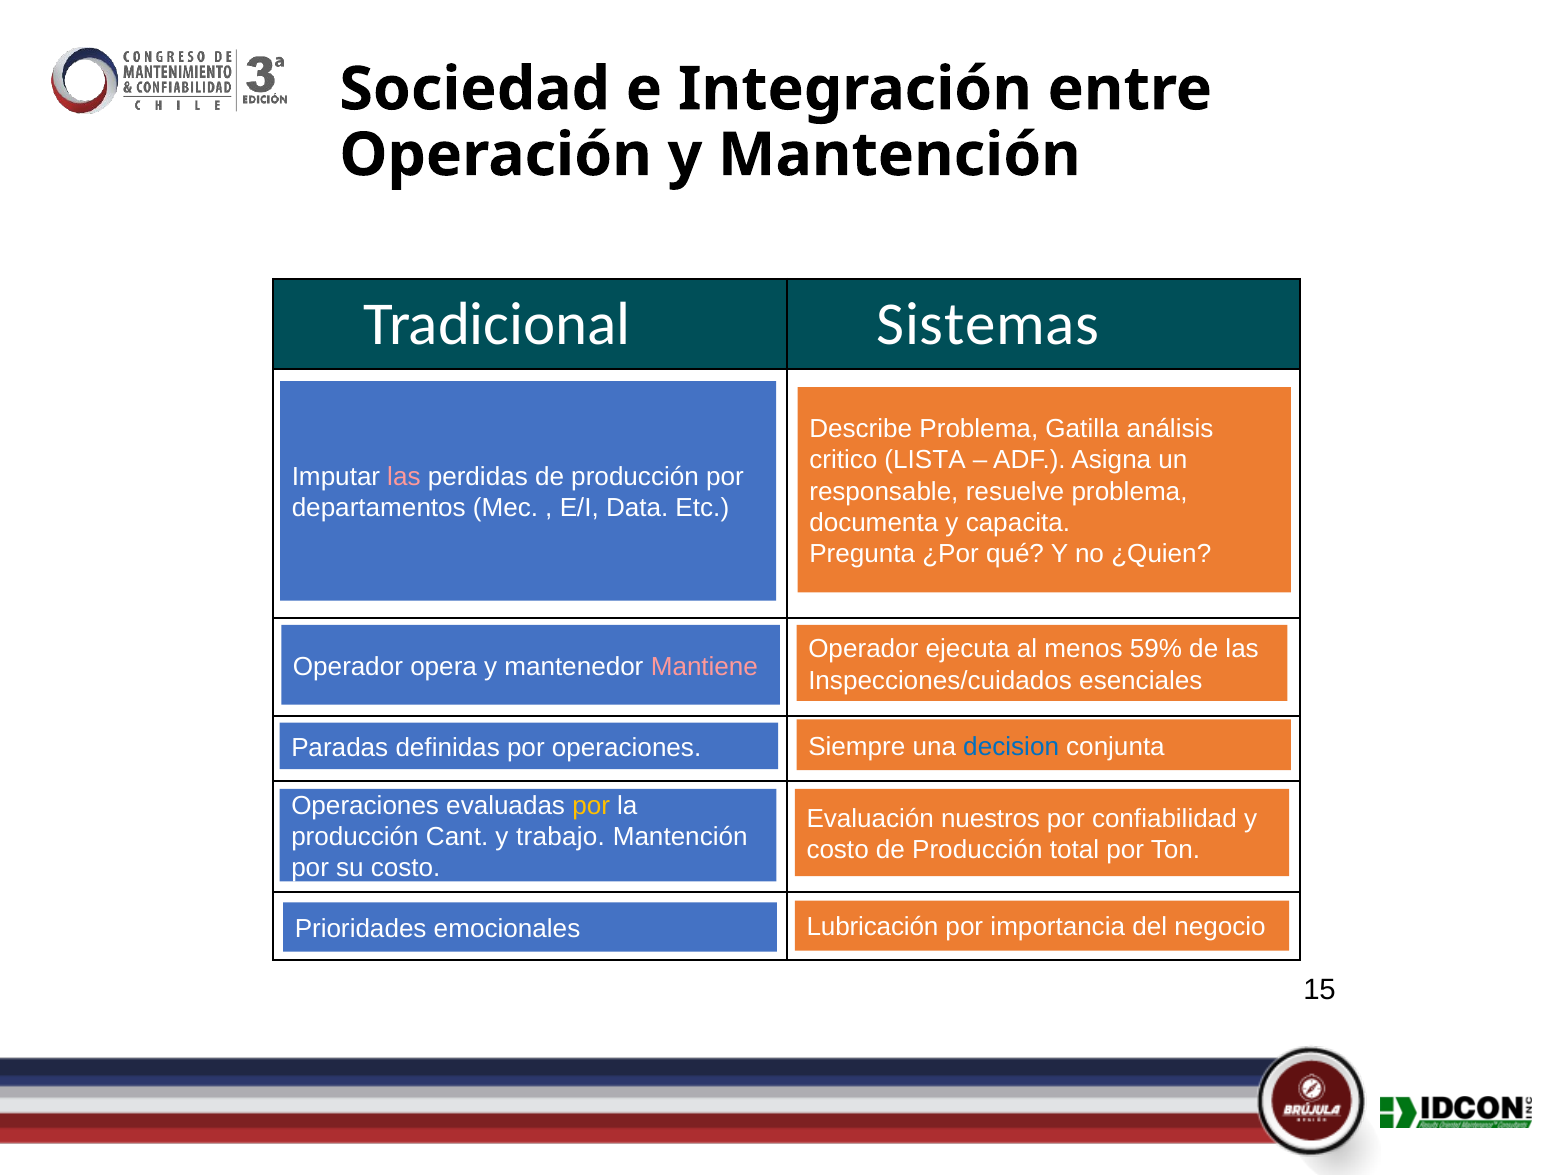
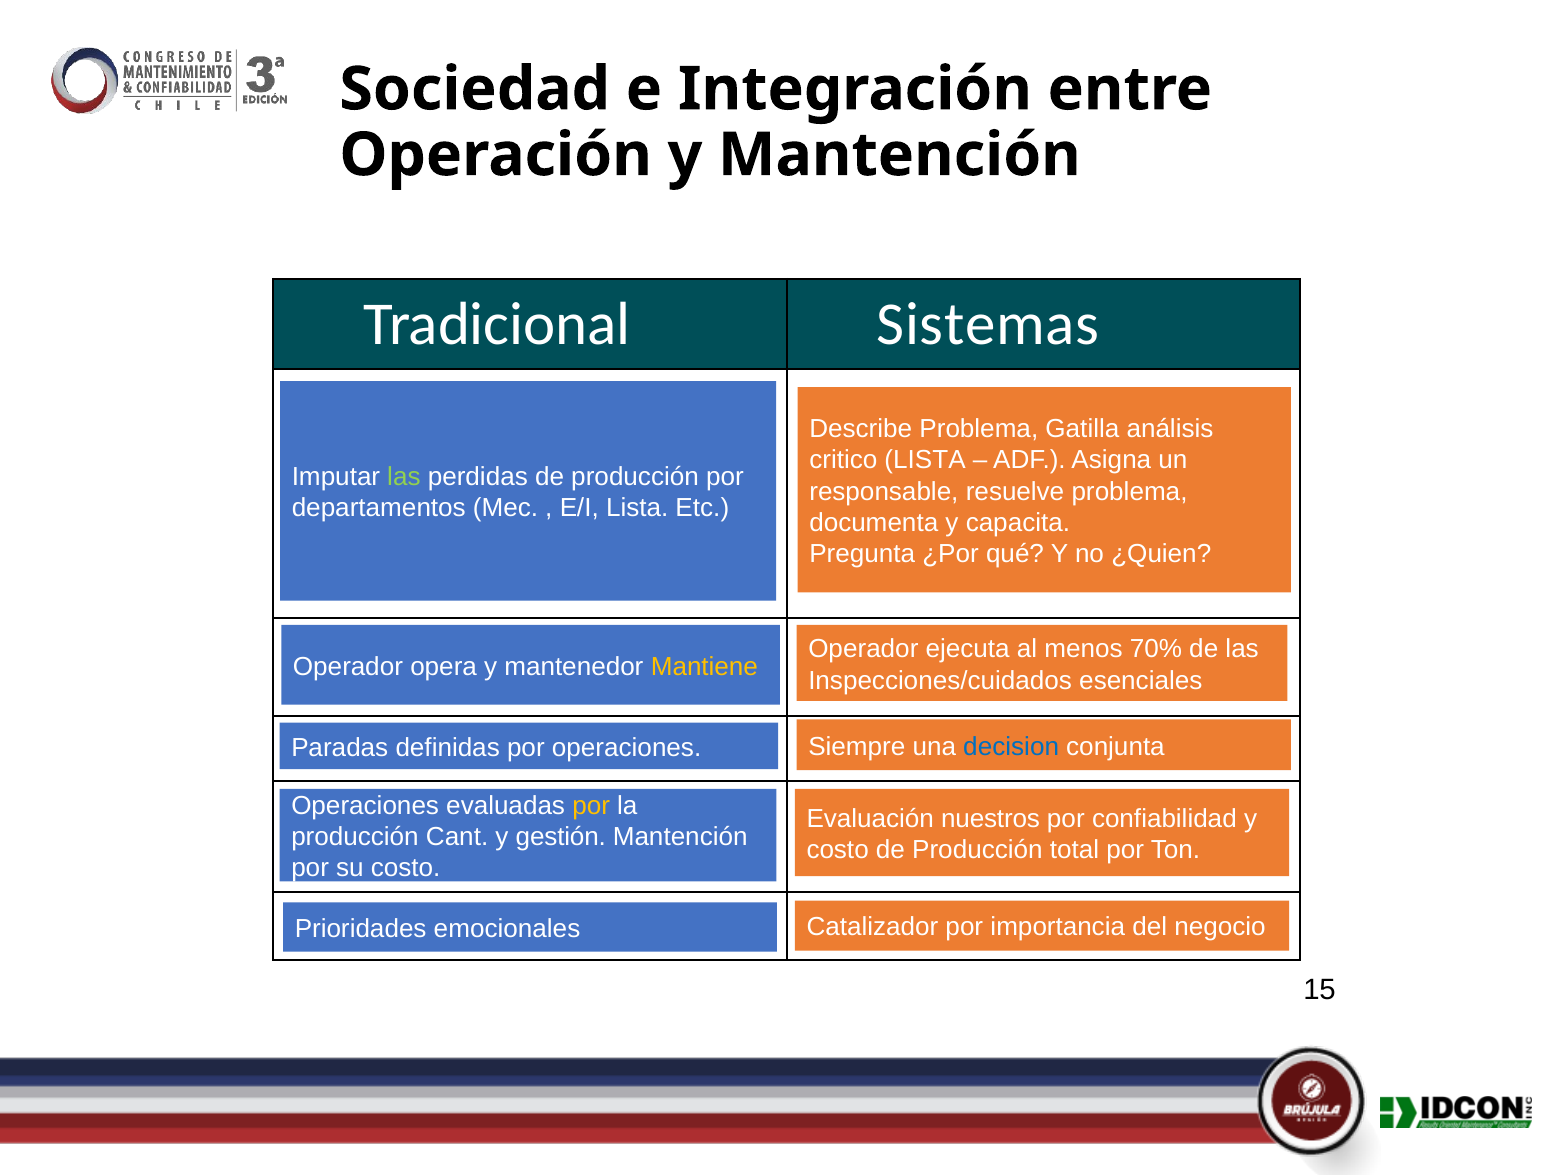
las at (404, 477) colour: pink -> light green
E/I Data: Data -> Lista
59%: 59% -> 70%
Mantiene colour: pink -> yellow
trabajo: trabajo -> gestión
Lubricación: Lubricación -> Catalizador
